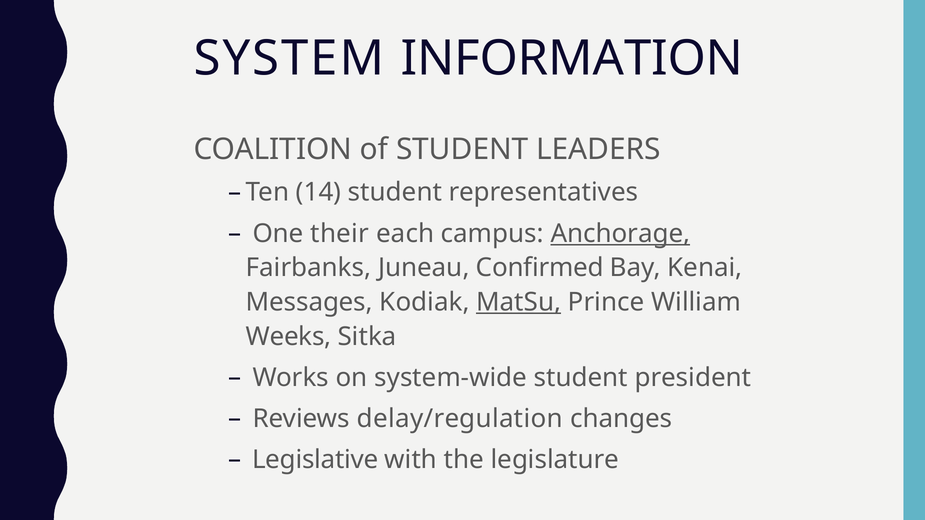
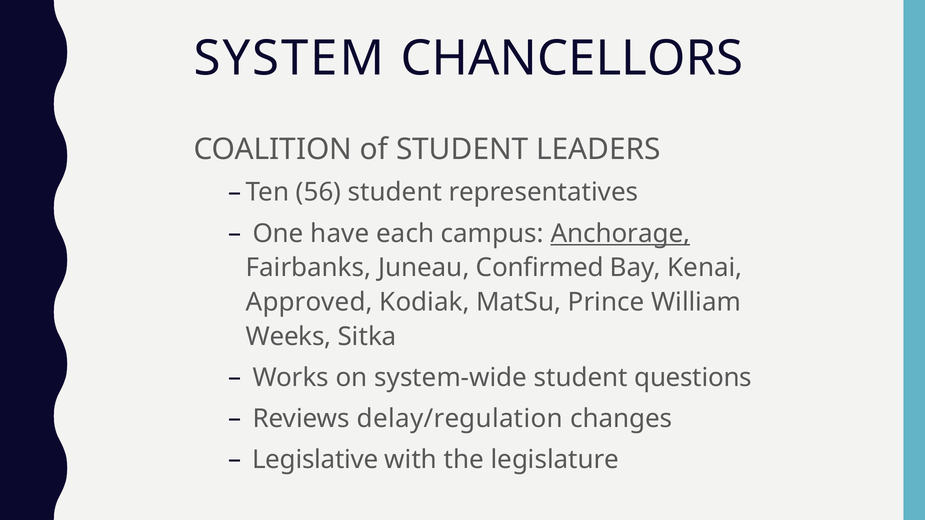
INFORMATION: INFORMATION -> CHANCELLORS
14: 14 -> 56
their: their -> have
Messages: Messages -> Approved
MatSu underline: present -> none
president: president -> questions
